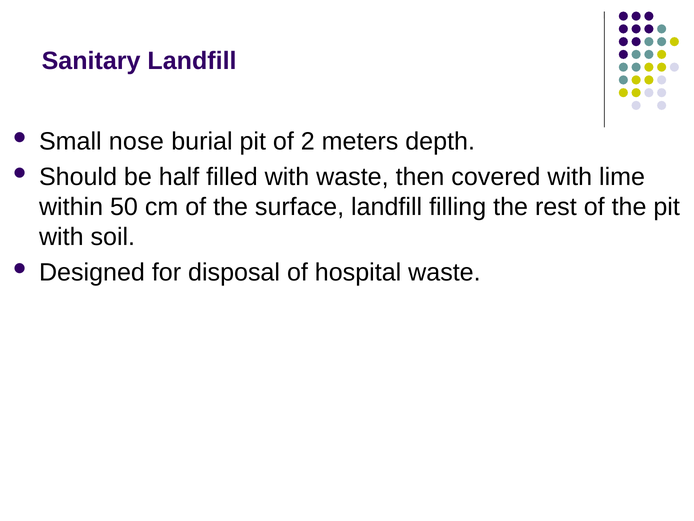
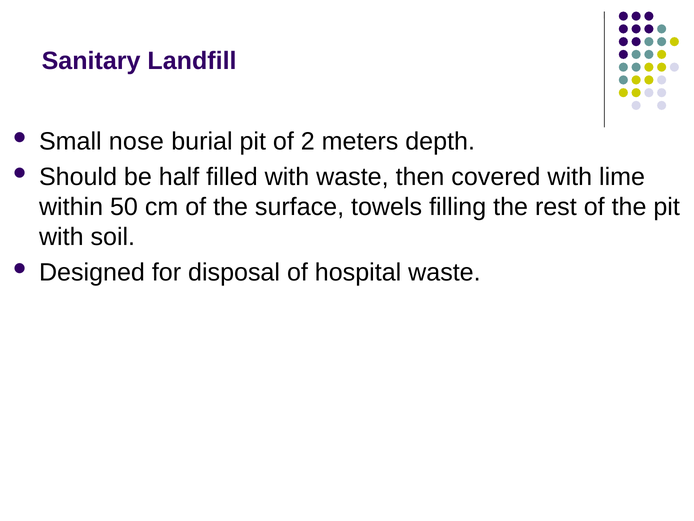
surface landfill: landfill -> towels
